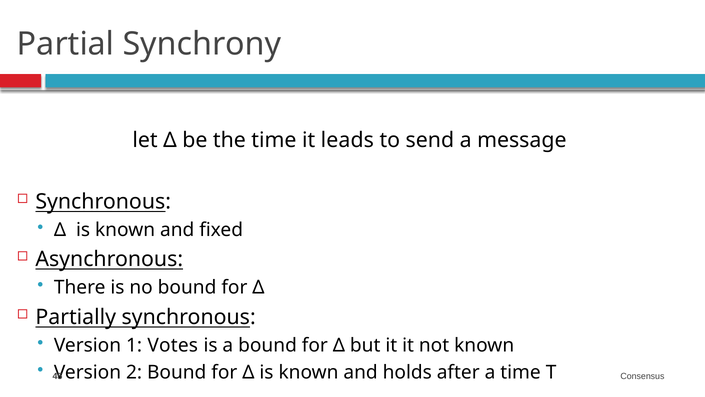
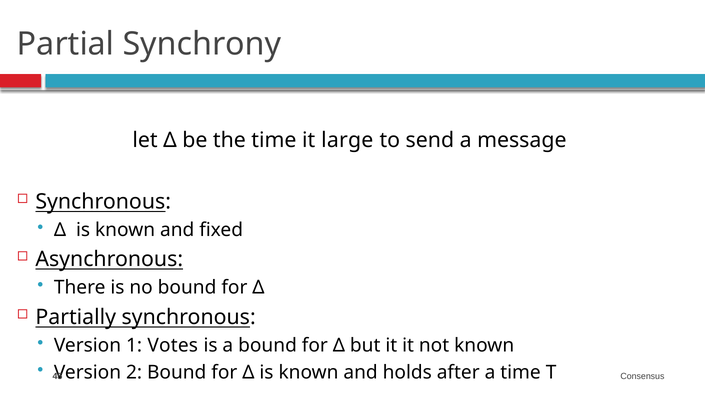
leads: leads -> large
